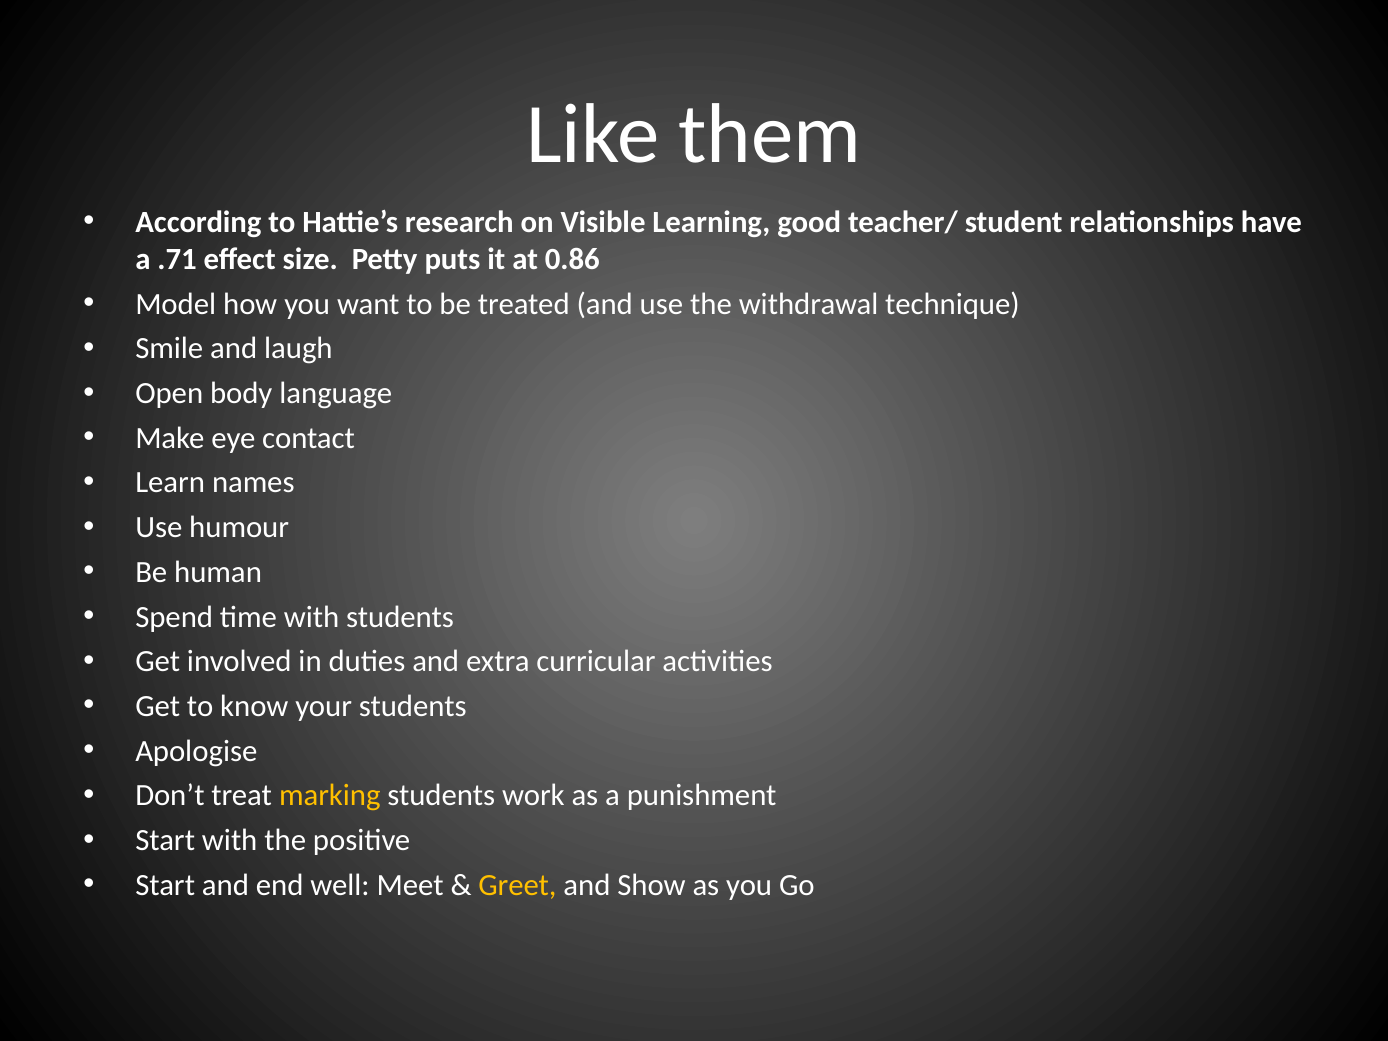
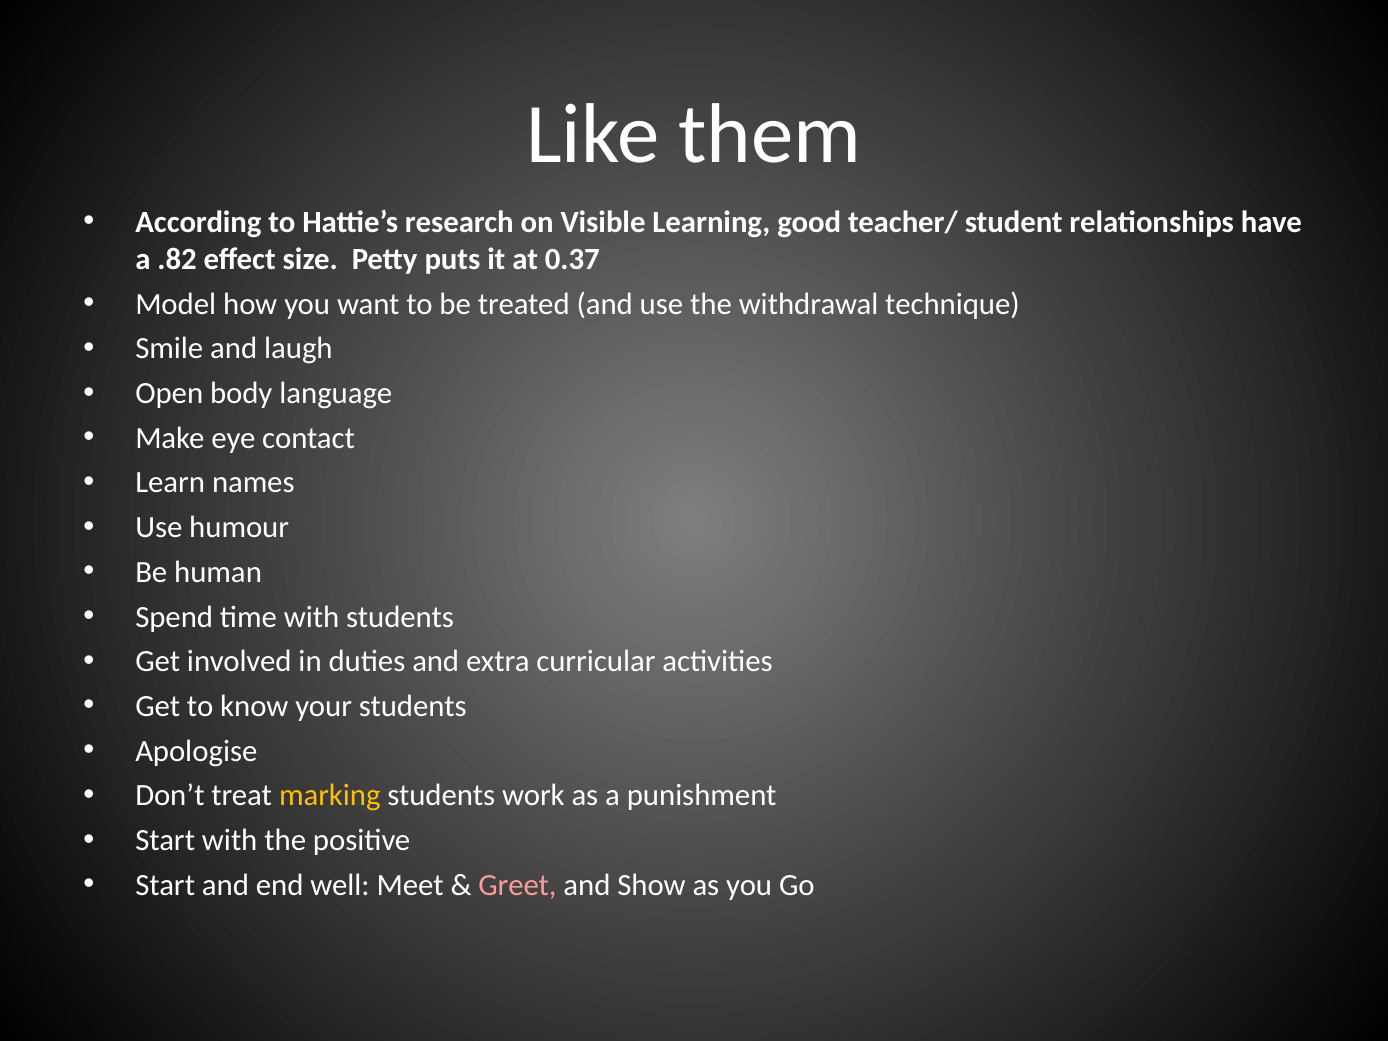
.71: .71 -> .82
0.86: 0.86 -> 0.37
Greet colour: yellow -> pink
